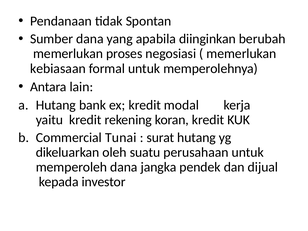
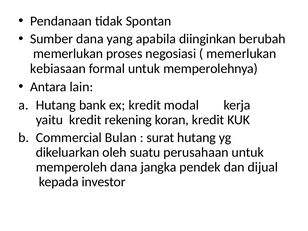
Tunai: Tunai -> Bulan
